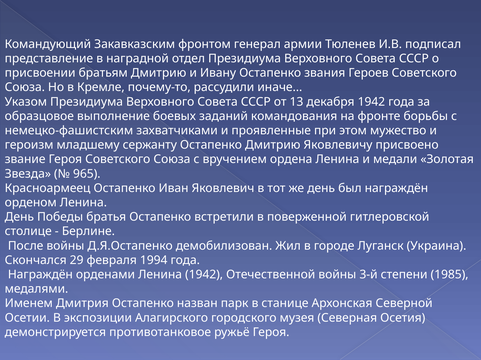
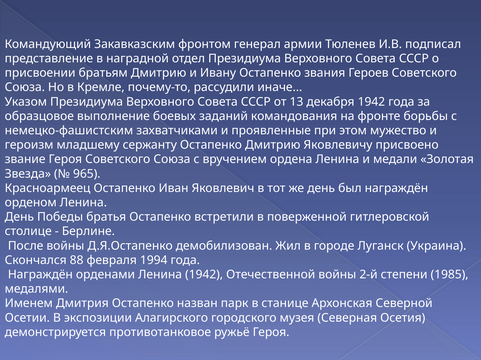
29: 29 -> 88
3-й: 3-й -> 2-й
